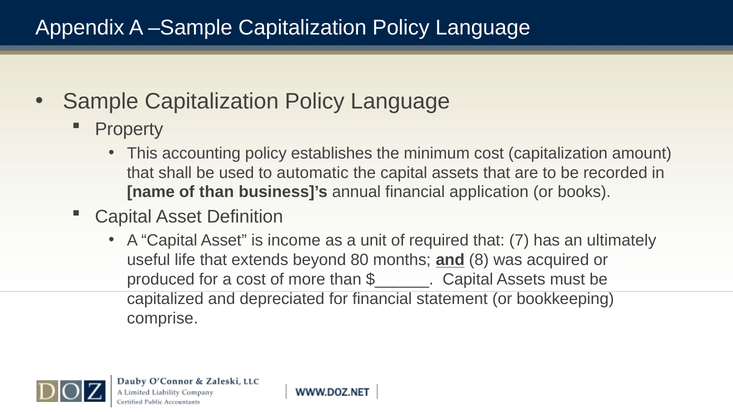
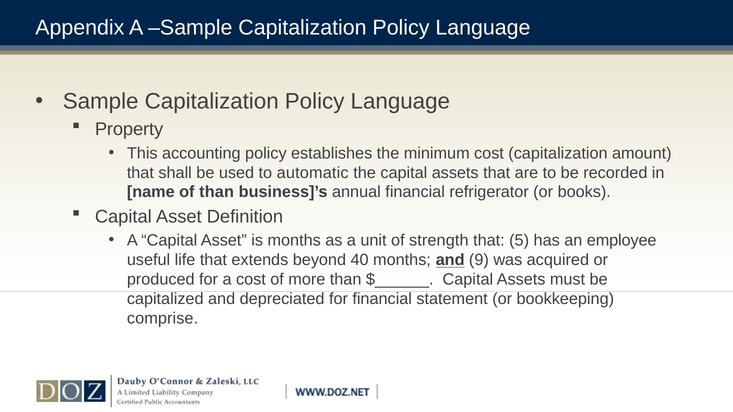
application: application -> refrigerator
is income: income -> months
required: required -> strength
7: 7 -> 5
ultimately: ultimately -> employee
80: 80 -> 40
8: 8 -> 9
